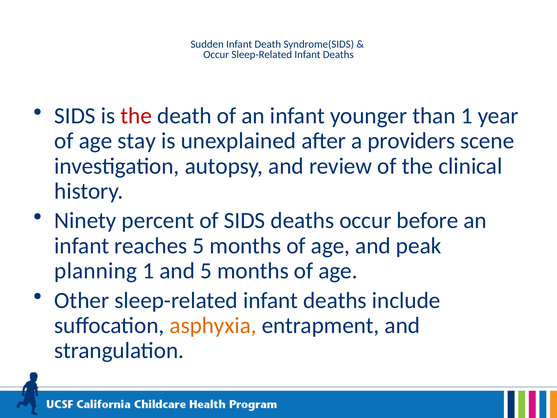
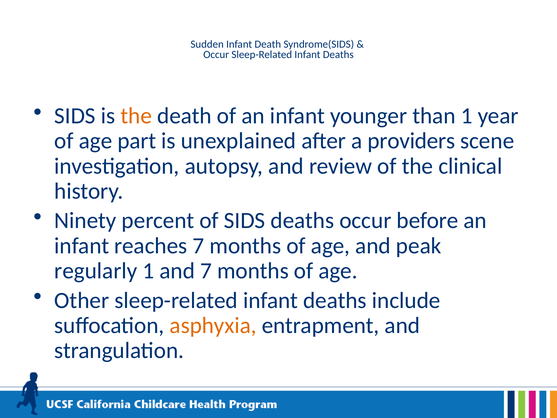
the at (136, 116) colour: red -> orange
stay: stay -> part
reaches 5: 5 -> 7
planning: planning -> regularly
and 5: 5 -> 7
